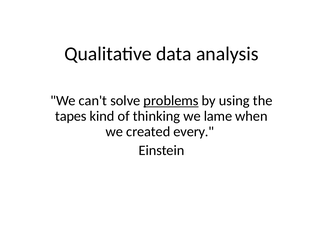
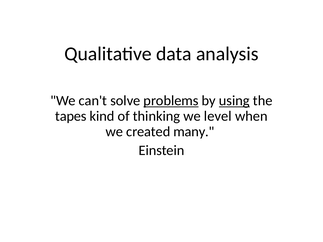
using underline: none -> present
lame: lame -> level
every: every -> many
